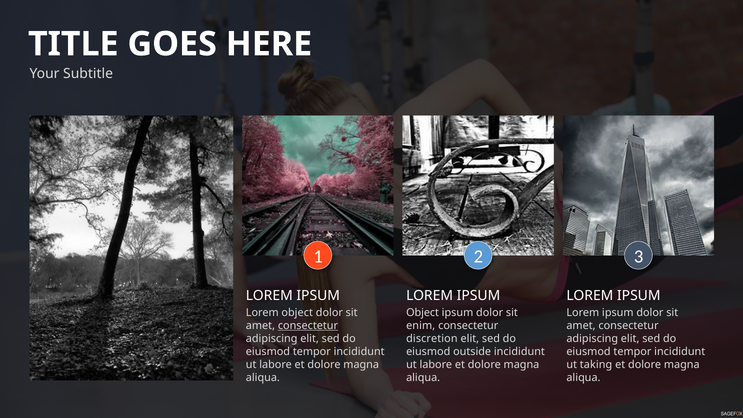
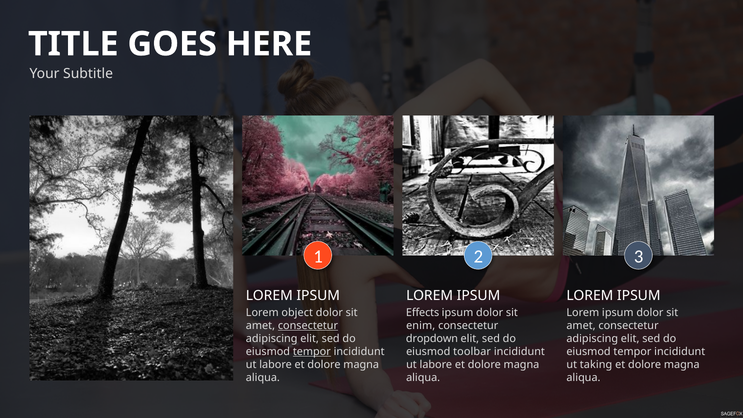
Object at (423, 313): Object -> Effects
discretion: discretion -> dropdown
tempor at (312, 352) underline: none -> present
outside: outside -> toolbar
